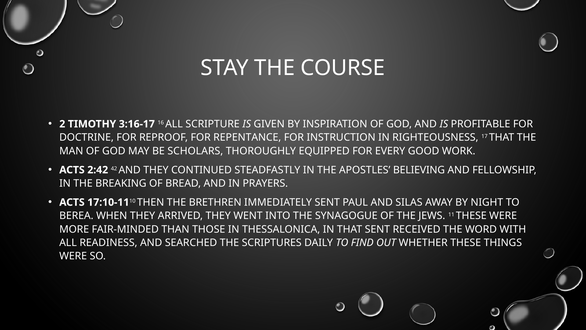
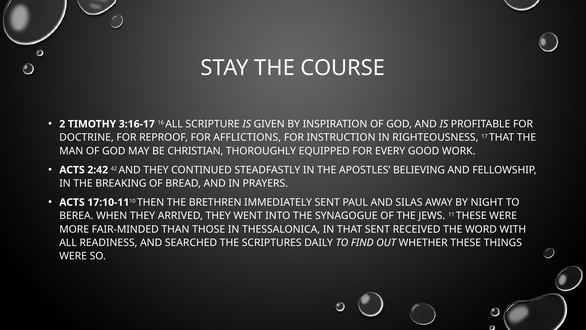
REPENTANCE: REPENTANCE -> AFFLICTIONS
SCHOLARS: SCHOLARS -> CHRISTIAN
